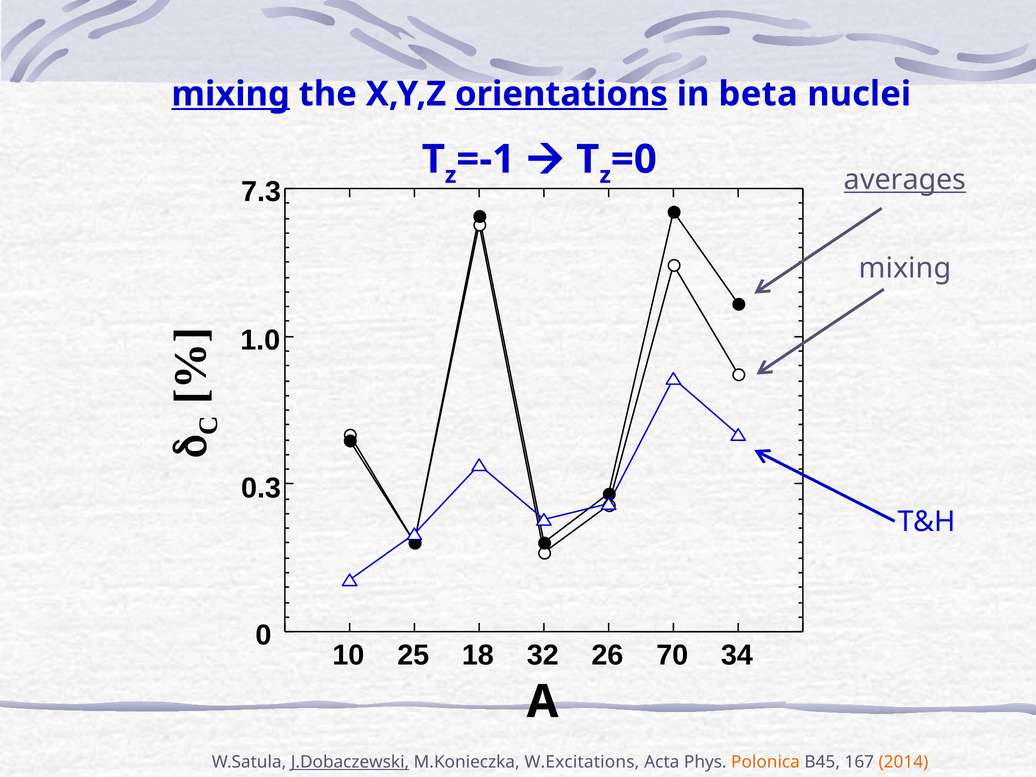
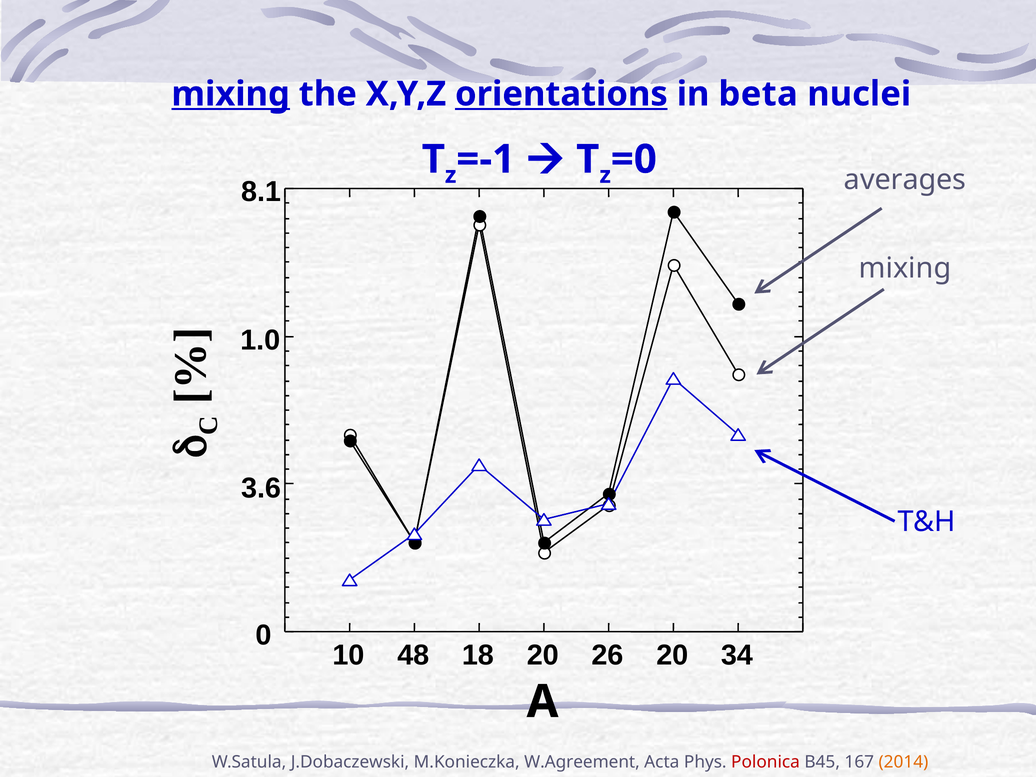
averages underline: present -> none
7.3: 7.3 -> 8.1
0.3: 0.3 -> 3.6
25: 25 -> 48
18 32: 32 -> 20
26 70: 70 -> 20
J.Dobaczewski underline: present -> none
W.Excitations: W.Excitations -> W.Agreement
Polonica colour: orange -> red
